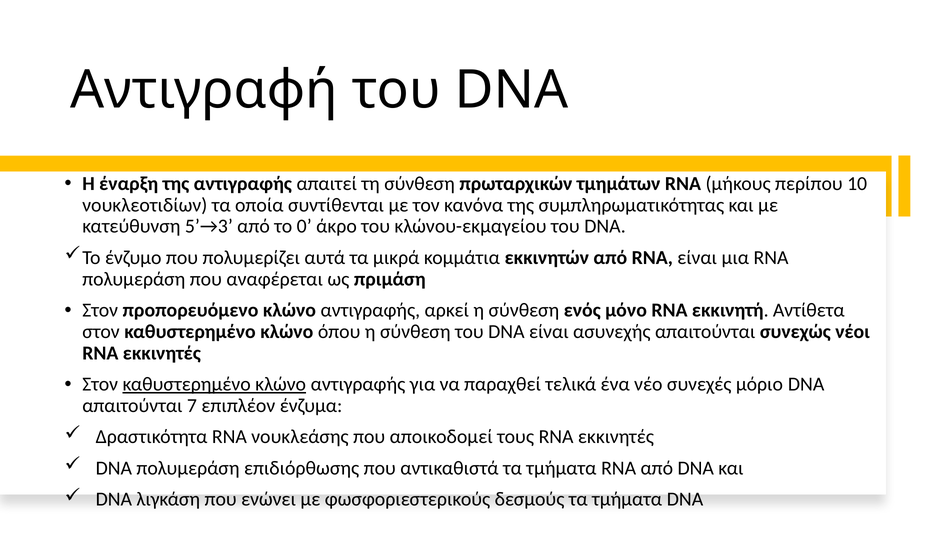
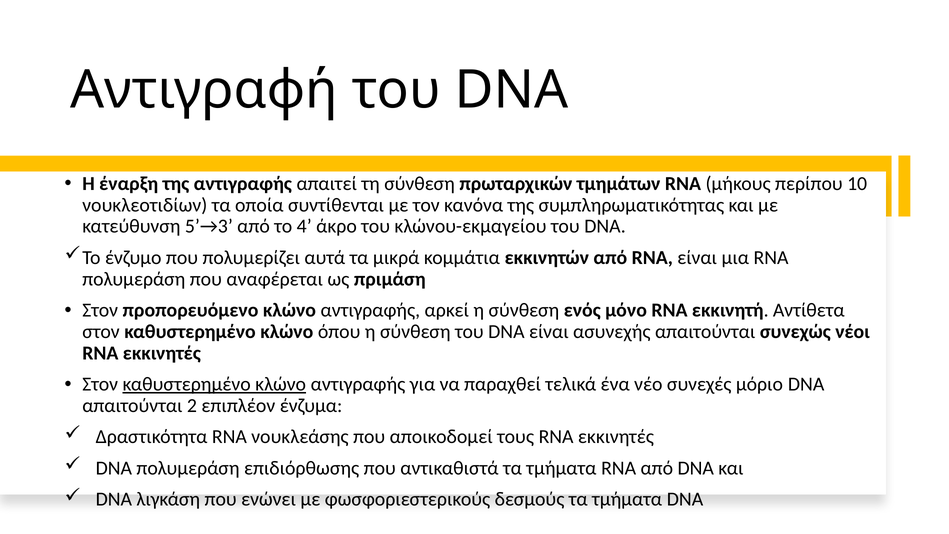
0: 0 -> 4
7: 7 -> 2
